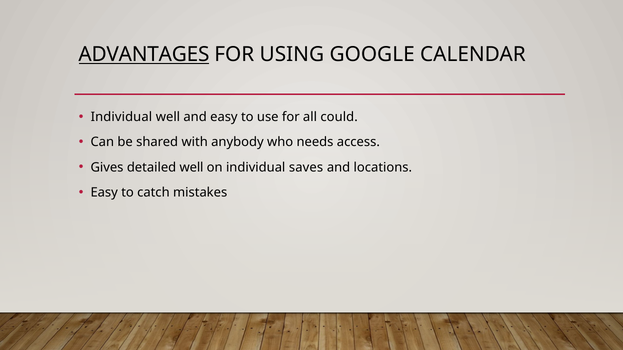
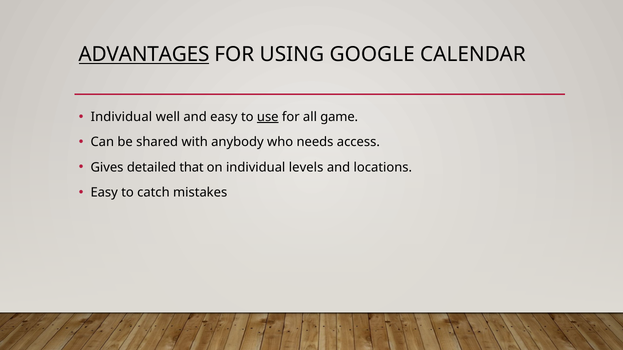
use underline: none -> present
could: could -> game
detailed well: well -> that
saves: saves -> levels
